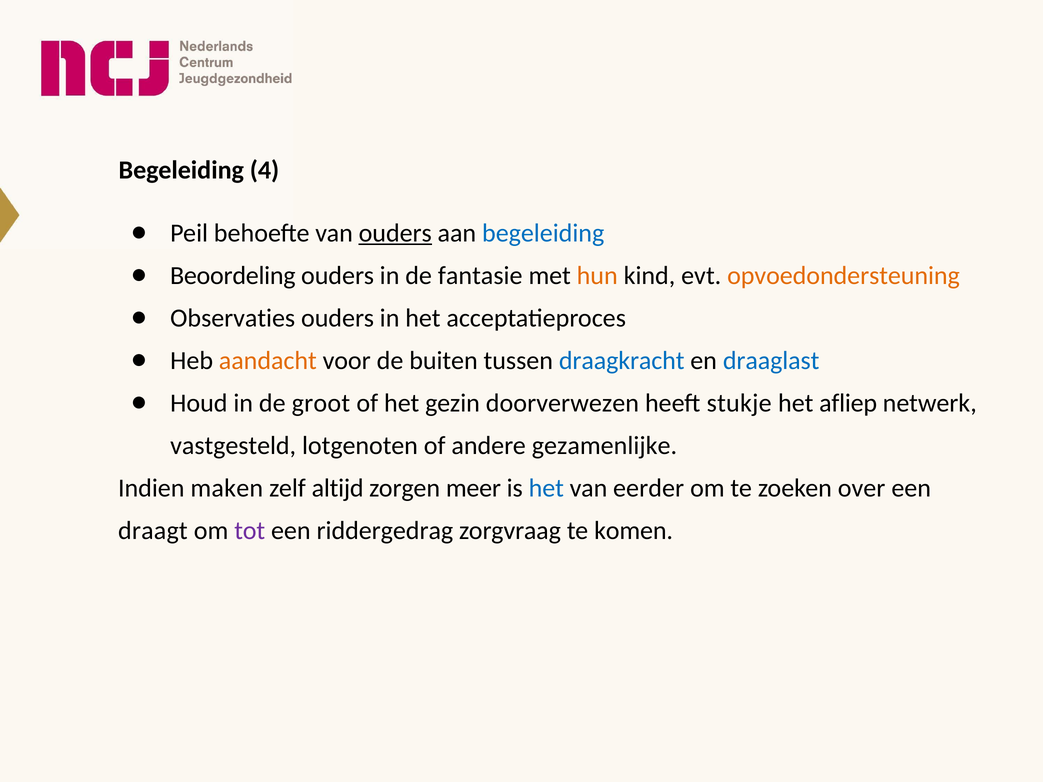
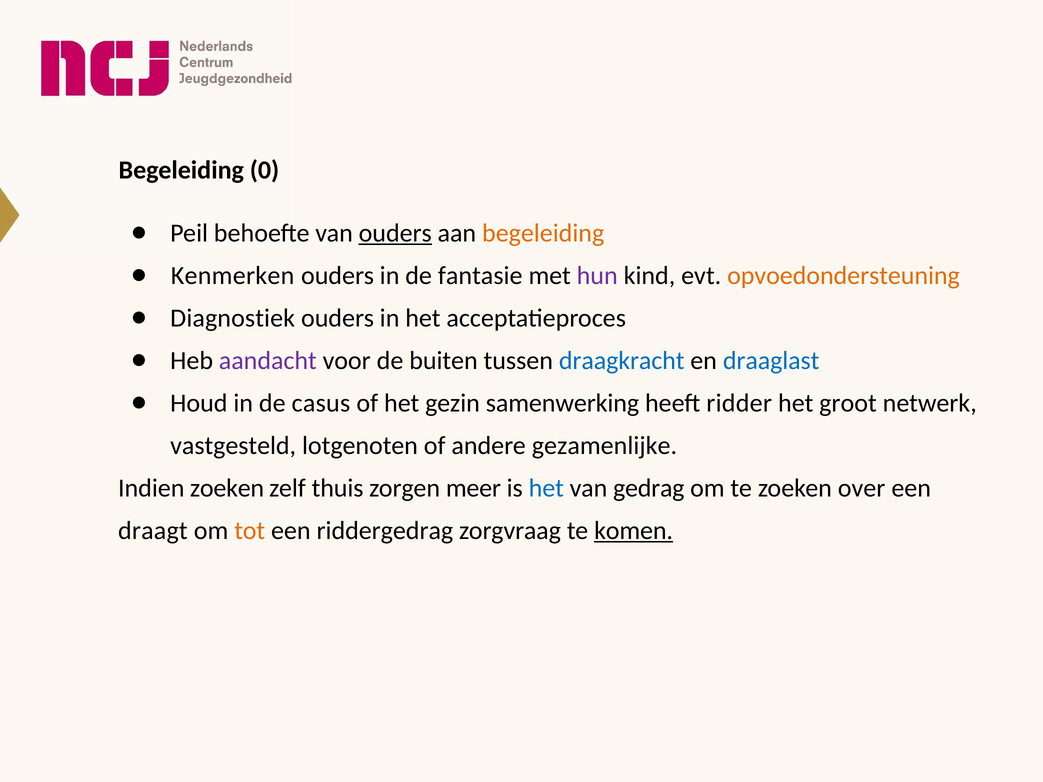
4: 4 -> 0
begeleiding at (543, 233) colour: blue -> orange
Beoordeling: Beoordeling -> Kenmerken
hun colour: orange -> purple
Observaties: Observaties -> Diagnostiek
aandacht colour: orange -> purple
groot: groot -> casus
doorverwezen: doorverwezen -> samenwerking
stukje: stukje -> ridder
afliep: afliep -> groot
Indien maken: maken -> zoeken
altijd: altijd -> thuis
eerder: eerder -> gedrag
tot colour: purple -> orange
komen underline: none -> present
